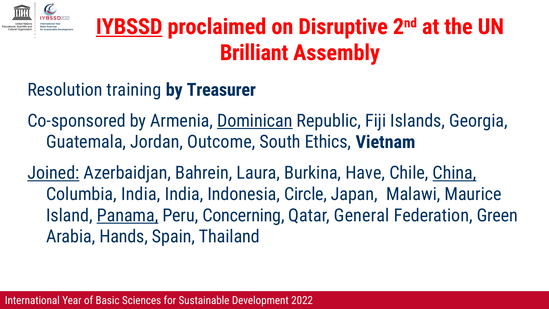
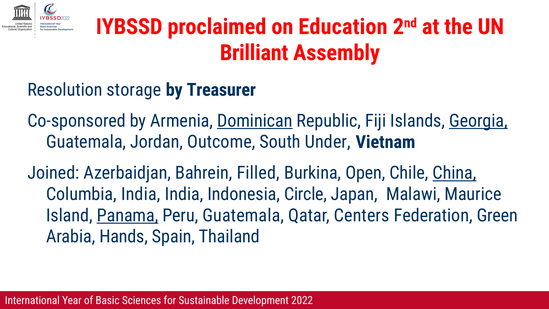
IYBSSD underline: present -> none
Disruptive: Disruptive -> Education
training: training -> storage
Georgia underline: none -> present
Ethics: Ethics -> Under
Joined underline: present -> none
Laura: Laura -> Filled
Have: Have -> Open
Peru Concerning: Concerning -> Guatemala
General: General -> Centers
